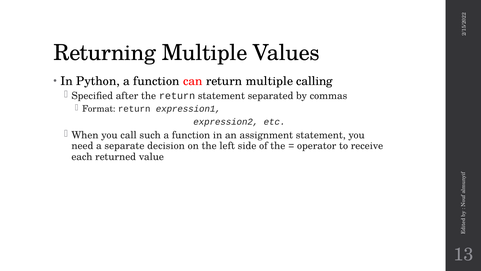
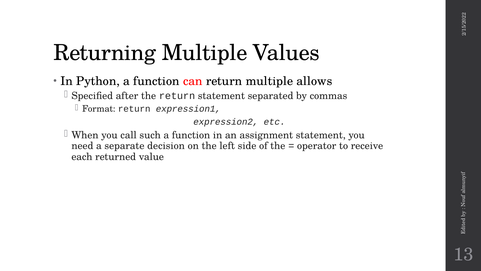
calling: calling -> allows
